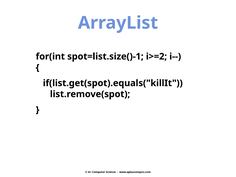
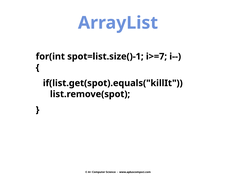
i>=2: i>=2 -> i>=7
